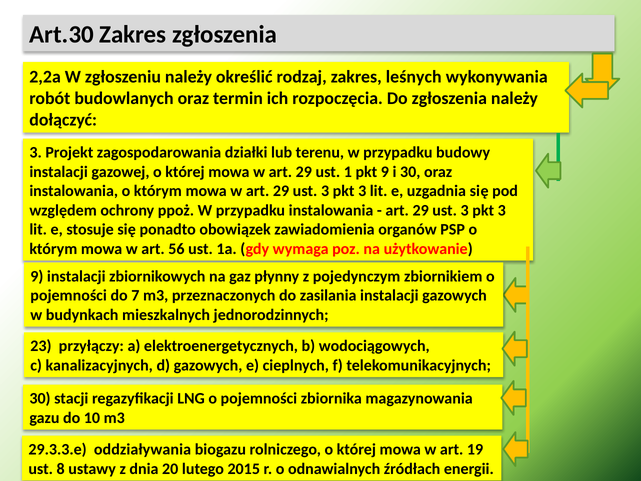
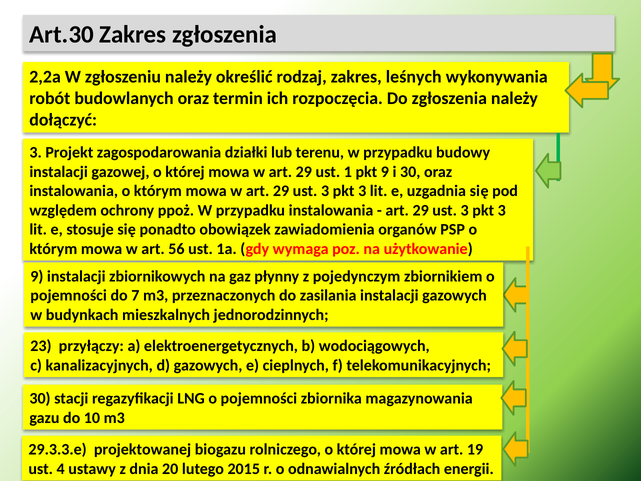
oddziaływania: oddziaływania -> projektowanej
8: 8 -> 4
